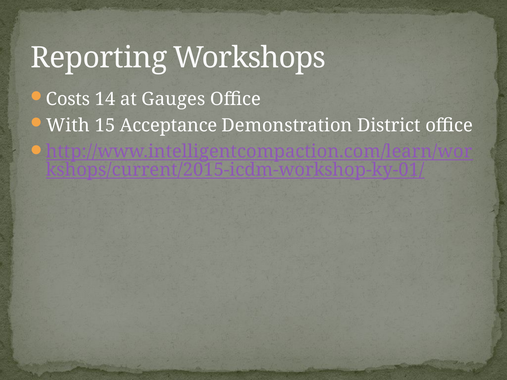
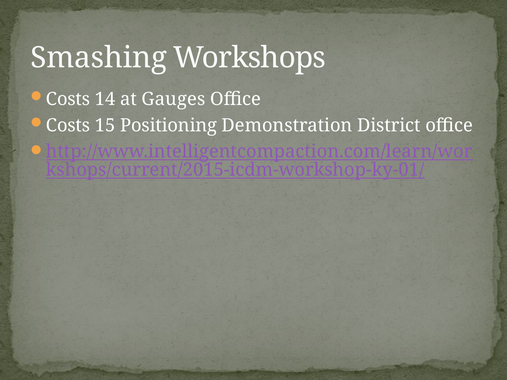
Reporting: Reporting -> Smashing
With at (68, 125): With -> Costs
Acceptance: Acceptance -> Positioning
